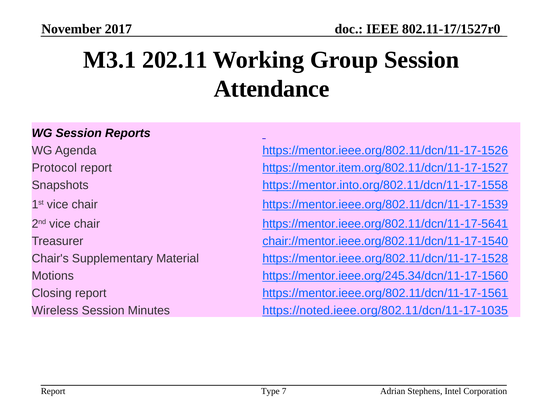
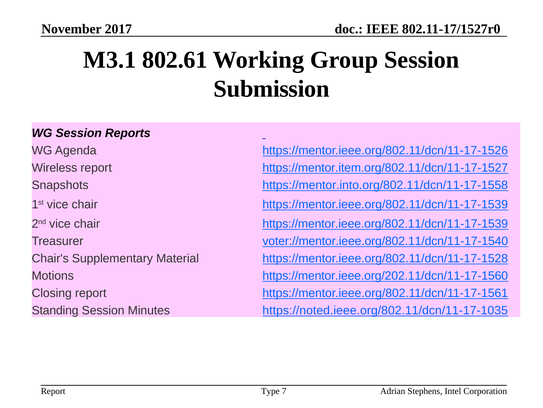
202.11: 202.11 -> 802.61
Attendance: Attendance -> Submission
Protocol: Protocol -> Wireless
2nd vice chair https://mentor.ieee.org/802.11/dcn/11-17-5641: https://mentor.ieee.org/802.11/dcn/11-17-5641 -> https://mentor.ieee.org/802.11/dcn/11-17-1539
chair://mentor.ieee.org/802.11/dcn/11-17-1540: chair://mentor.ieee.org/802.11/dcn/11-17-1540 -> voter://mentor.ieee.org/802.11/dcn/11-17-1540
https://mentor.ieee.org/245.34/dcn/11-17-1560: https://mentor.ieee.org/245.34/dcn/11-17-1560 -> https://mentor.ieee.org/202.11/dcn/11-17-1560
Wireless: Wireless -> Standing
